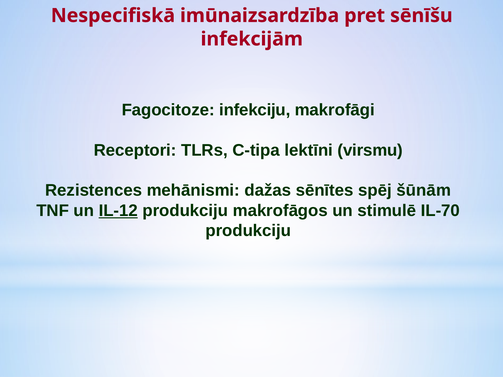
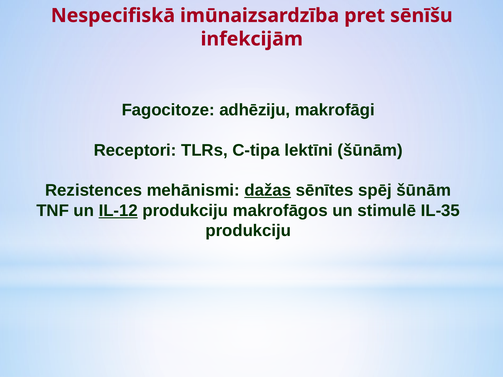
infekciju: infekciju -> adhēziju
lektīni virsmu: virsmu -> šūnām
dažas underline: none -> present
IL-70: IL-70 -> IL-35
